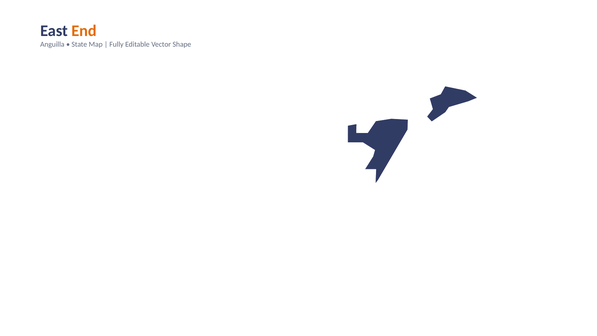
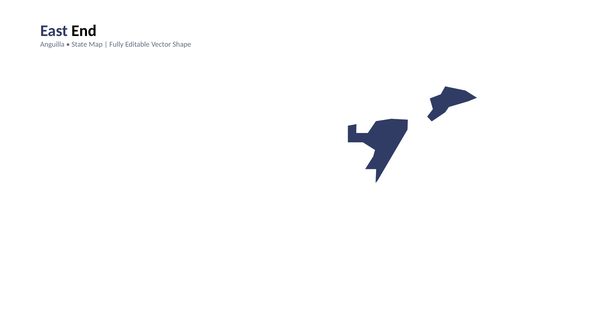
End colour: orange -> black
